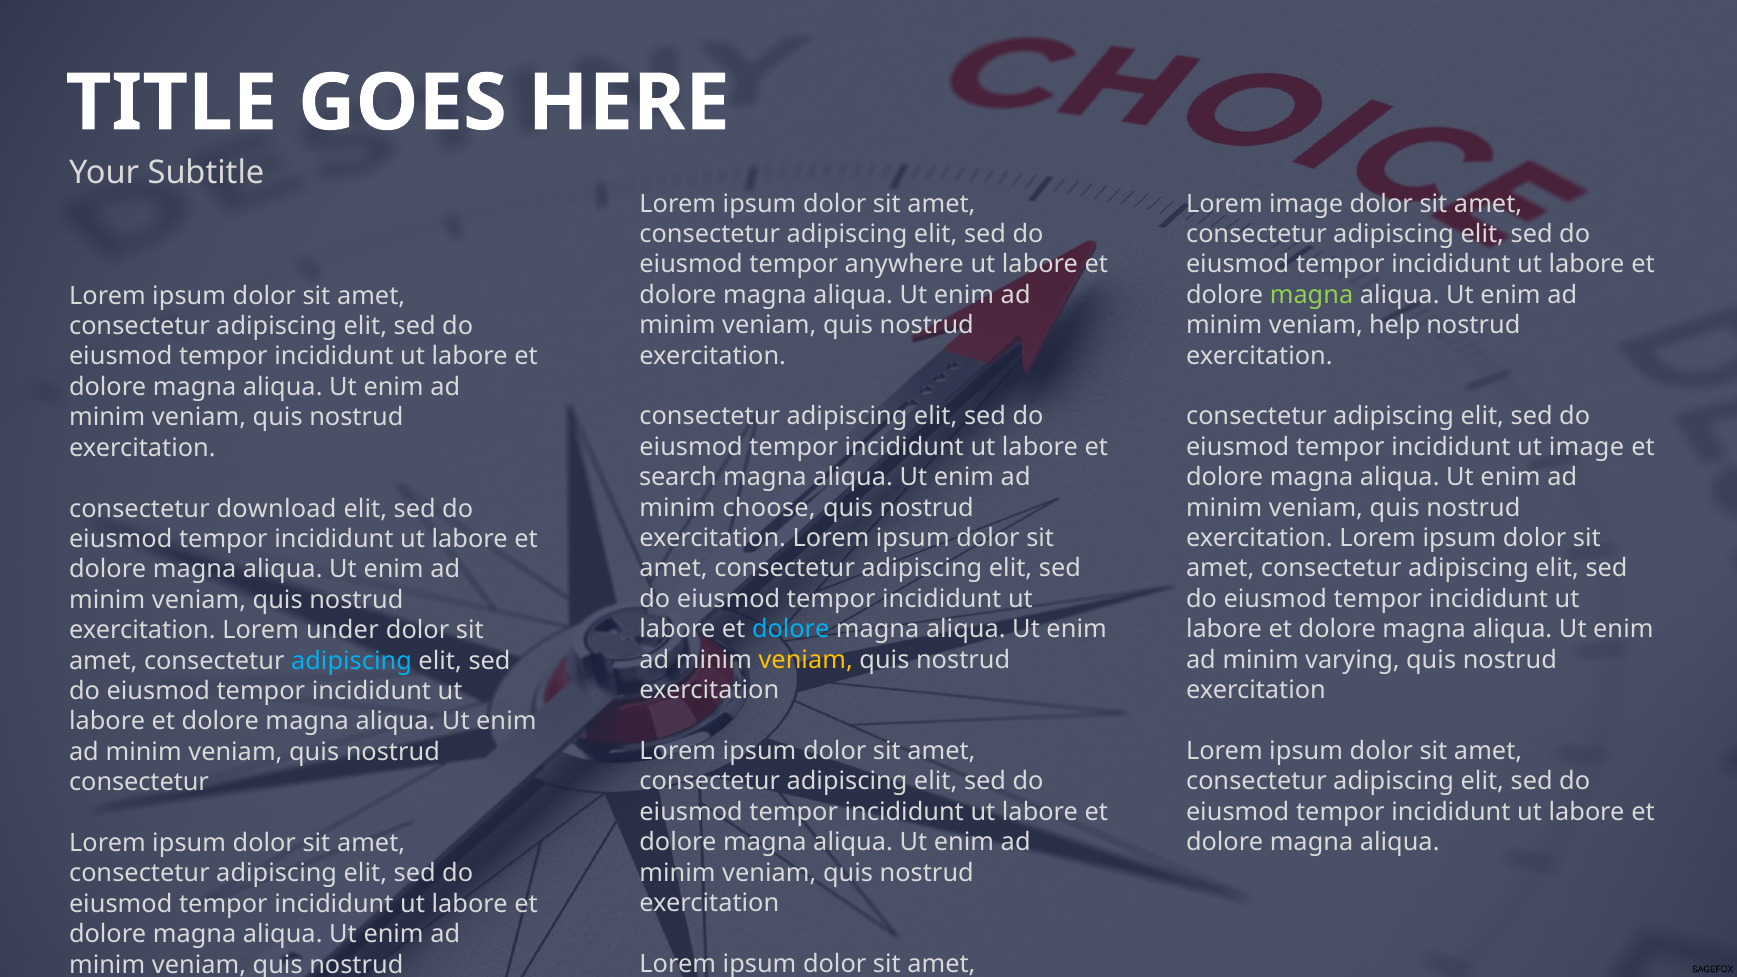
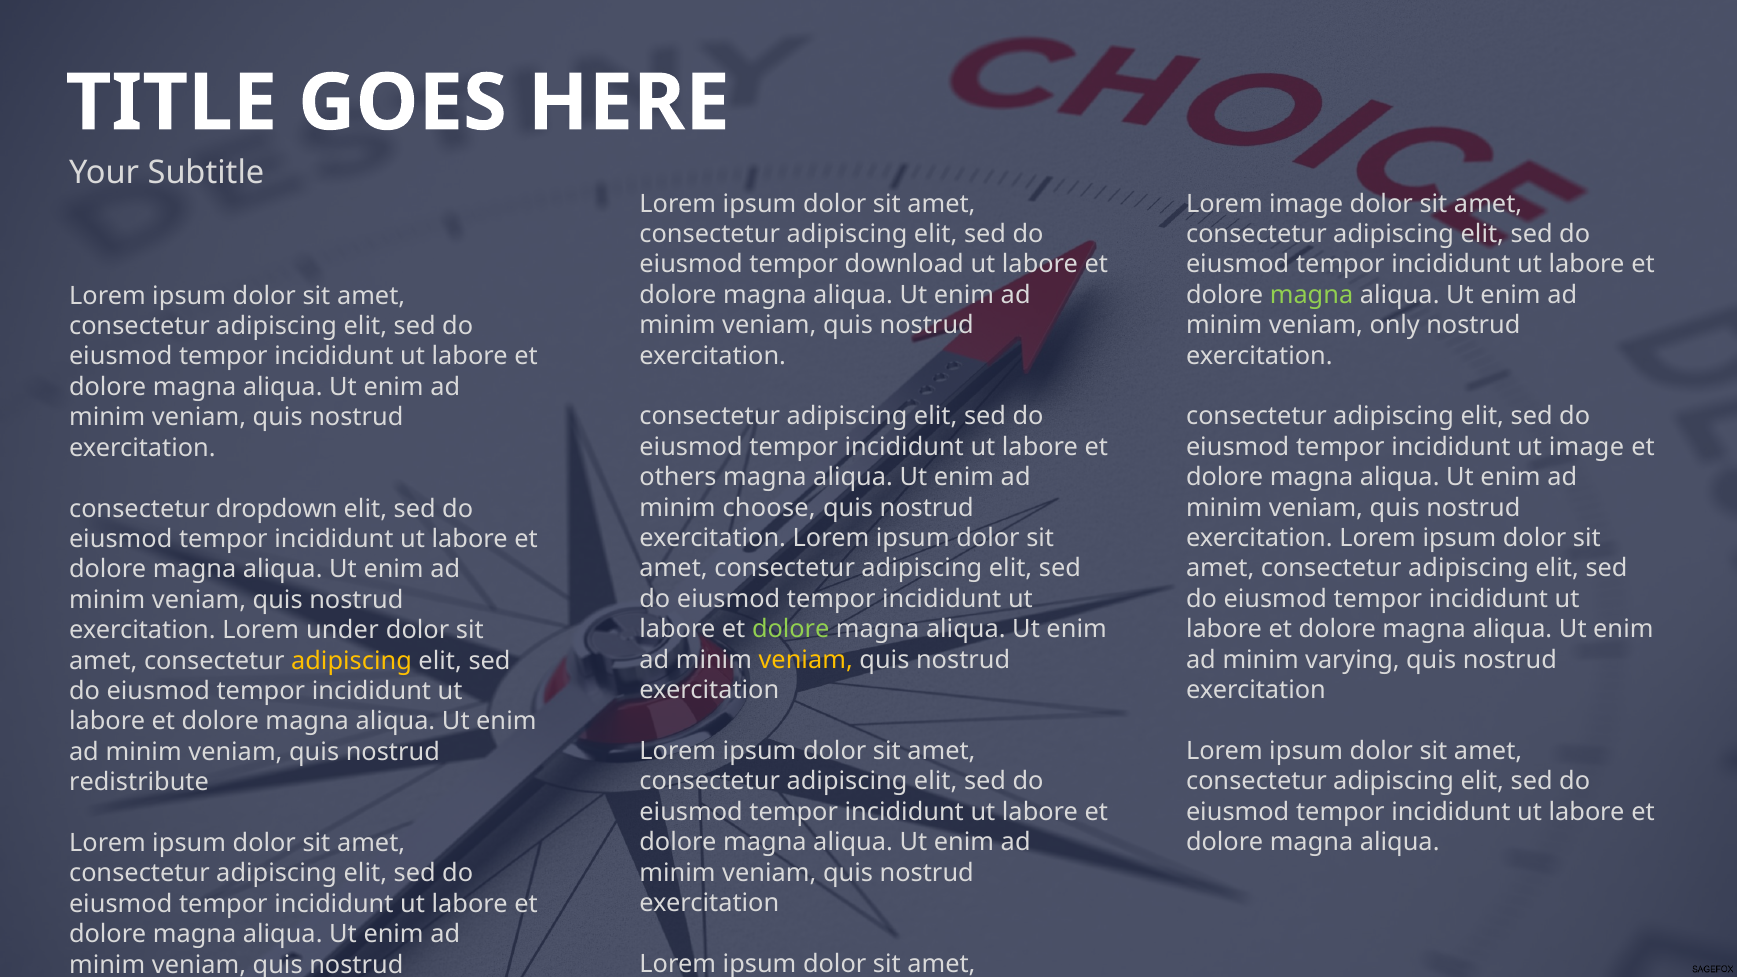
anywhere: anywhere -> download
help: help -> only
search: search -> others
download: download -> dropdown
dolore at (791, 629) colour: light blue -> light green
adipiscing at (351, 661) colour: light blue -> yellow
consectetur at (139, 782): consectetur -> redistribute
